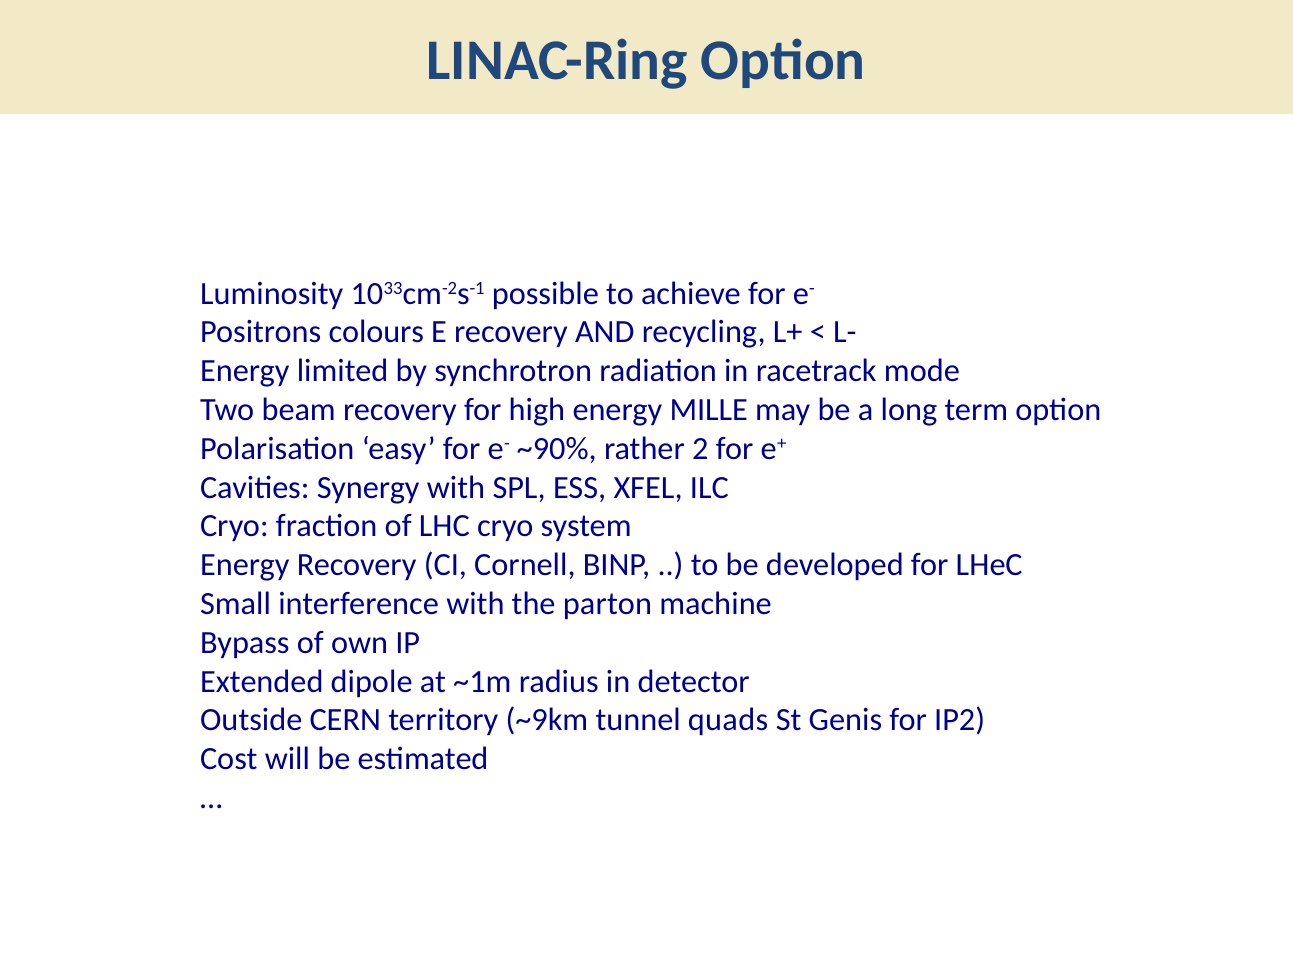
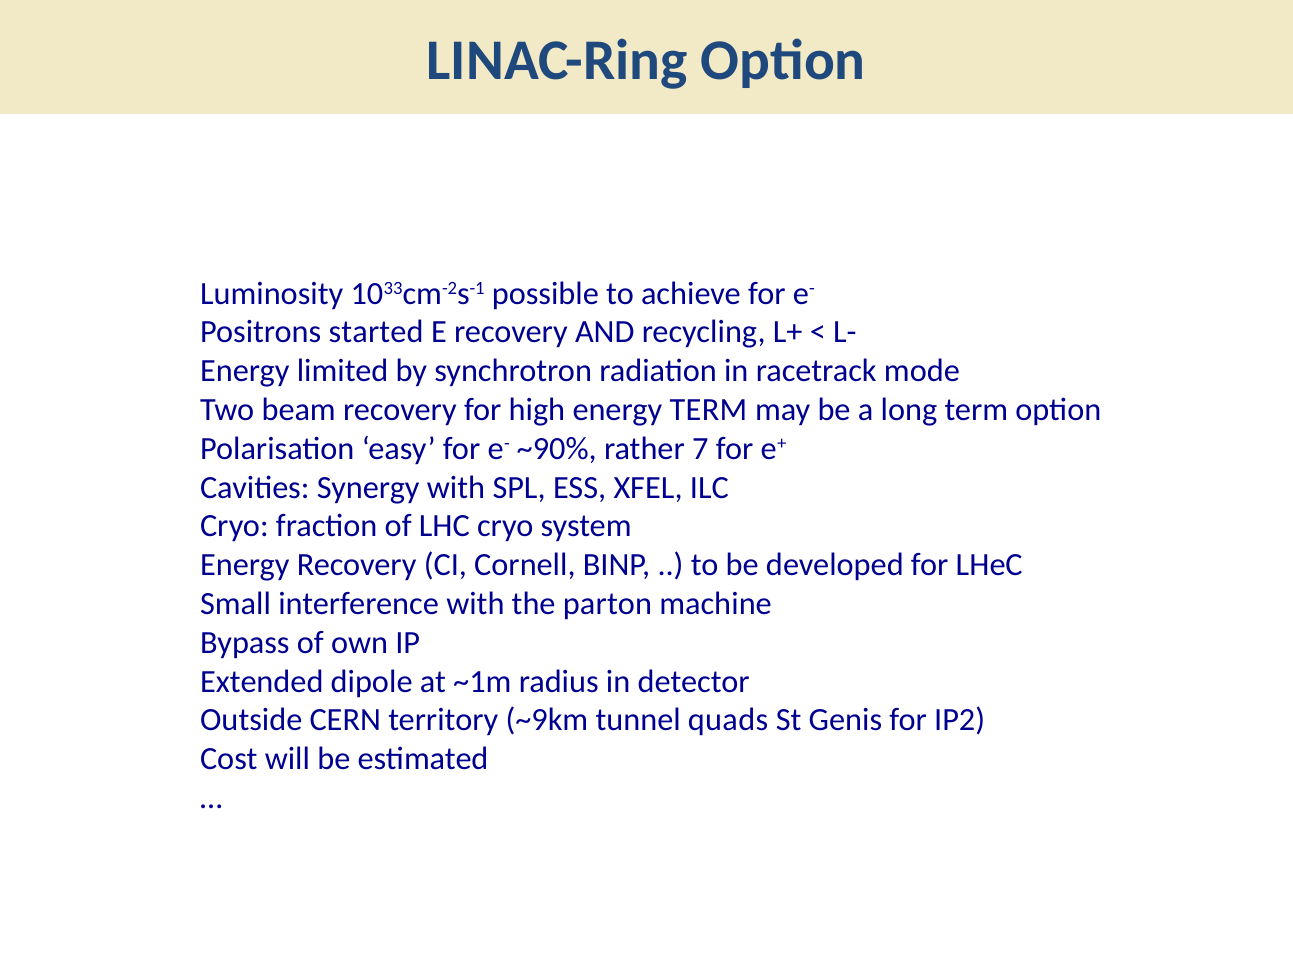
colours: colours -> started
energy MILLE: MILLE -> TERM
2: 2 -> 7
